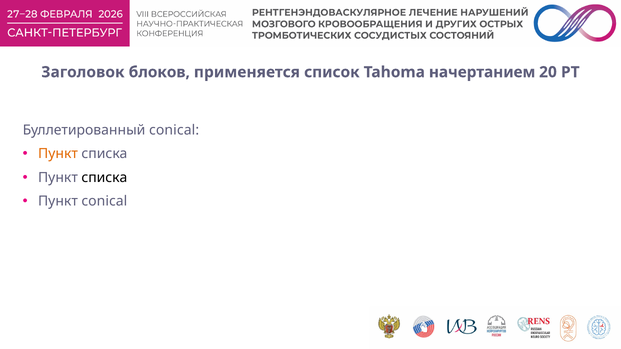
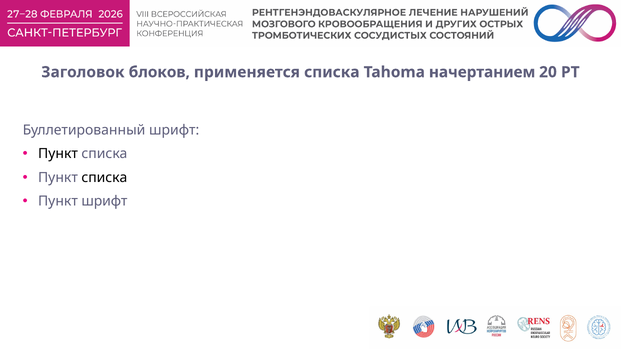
применяется список: список -> списка
Буллетированный conical: conical -> шрифт
Пункт at (58, 154) colour: orange -> black
Пункт conical: conical -> шрифт
